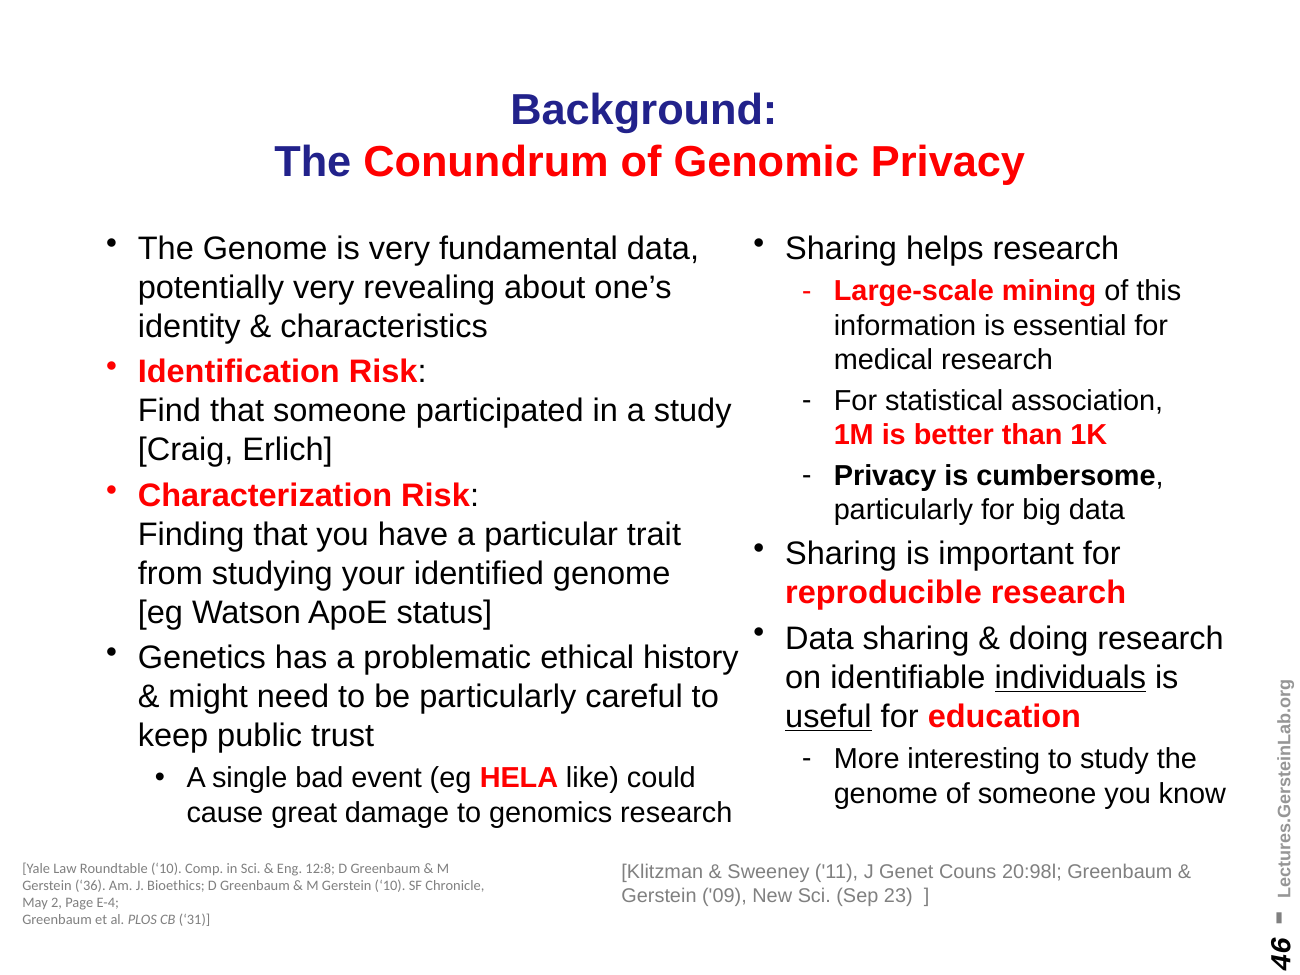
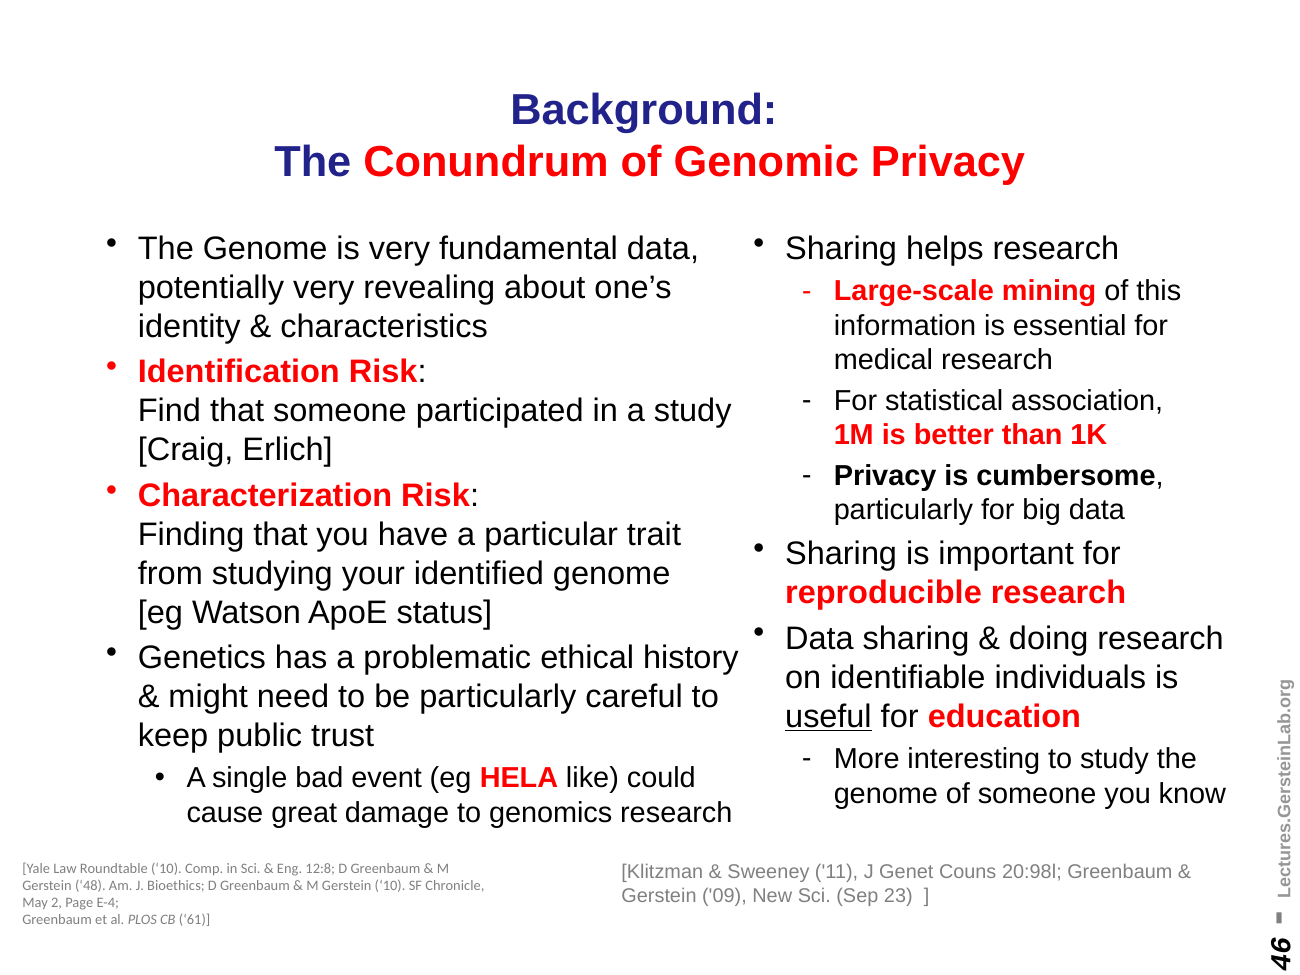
individuals underline: present -> none
36: 36 -> 48
31: 31 -> 61
